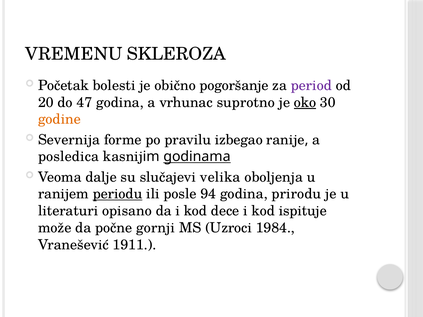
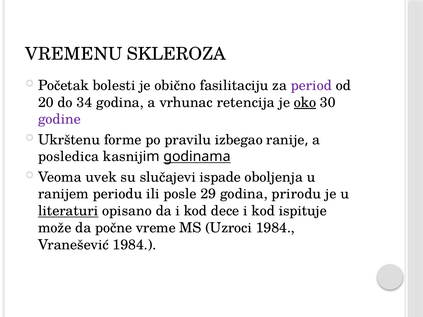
pogoršanje: pogoršanje -> fasilitaciju
47: 47 -> 34
suprotno: suprotno -> retencija
godine colour: orange -> purple
Severnija: Severnija -> Ukrštenu
dalje: dalje -> uvek
velika: velika -> ispade
periodu underline: present -> none
94: 94 -> 29
literaturi underline: none -> present
gornji: gornji -> vreme
Vranešević 1911: 1911 -> 1984
